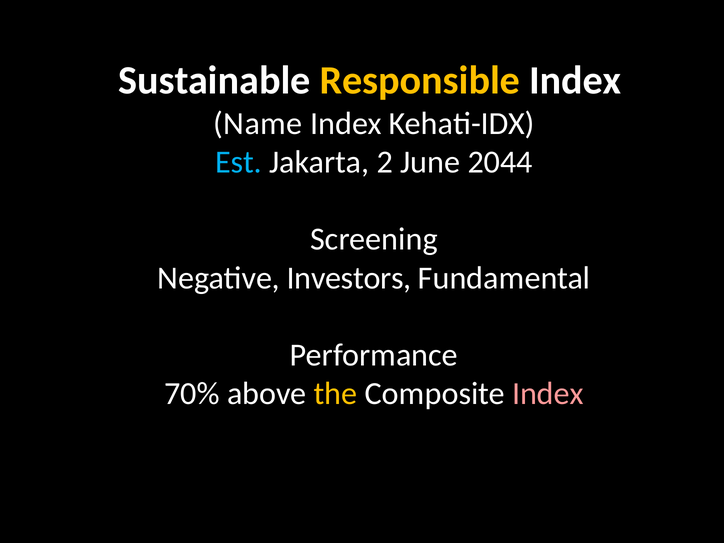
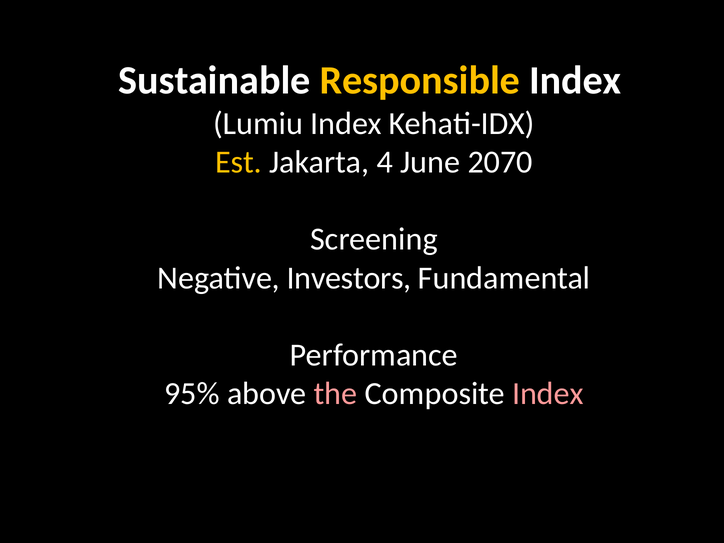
Name: Name -> Lumiu
Est colour: light blue -> yellow
2: 2 -> 4
2044: 2044 -> 2070
70%: 70% -> 95%
the colour: yellow -> pink
